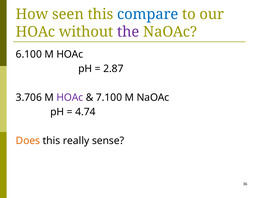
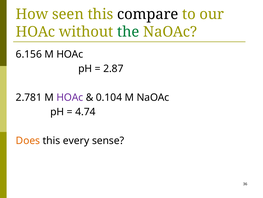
compare colour: blue -> black
the colour: purple -> green
6.100: 6.100 -> 6.156
3.706: 3.706 -> 2.781
7.100: 7.100 -> 0.104
really: really -> every
